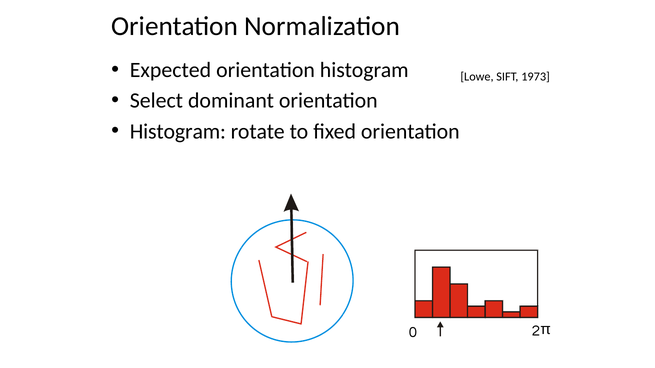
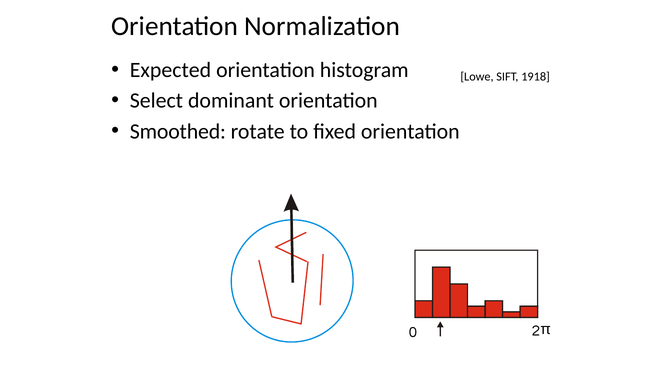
1973: 1973 -> 1918
Histogram at (178, 131): Histogram -> Smoothed
